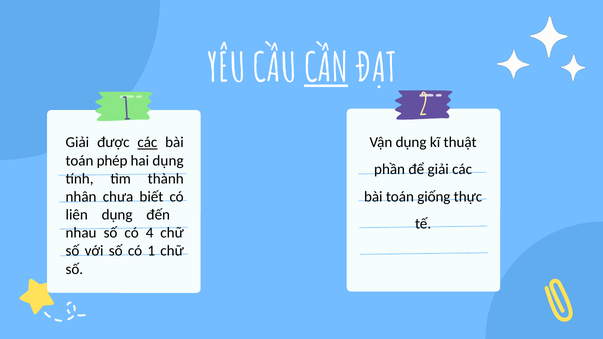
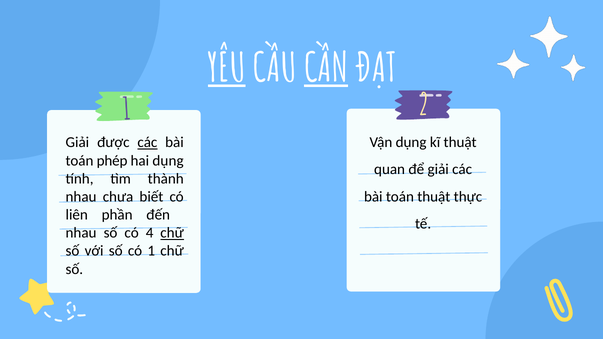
YÊU underline: none -> present
phần: phần -> quan
toán giống: giống -> thuật
nhân at (81, 197): nhân -> nhau
liên dụng: dụng -> phần
chữ at (172, 233) underline: none -> present
